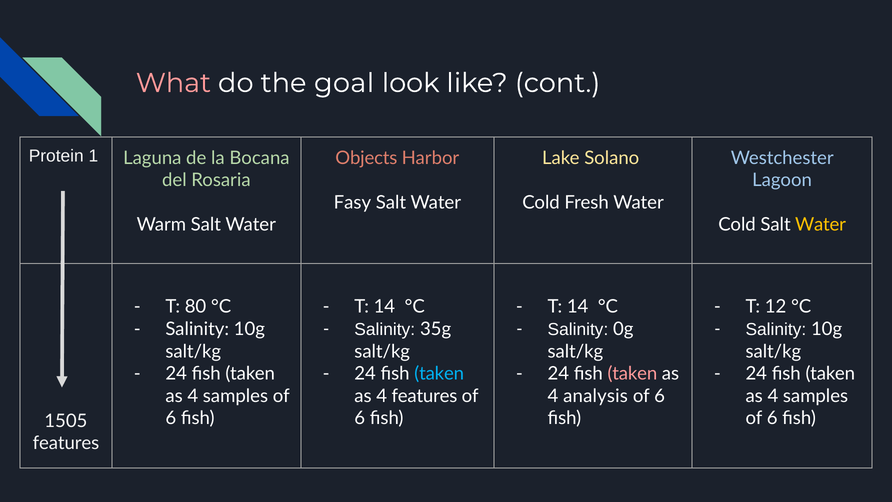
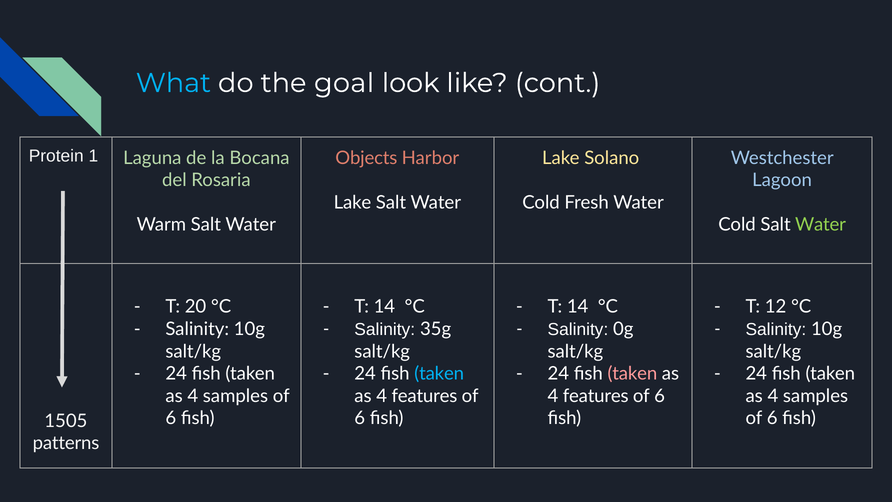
What colour: pink -> light blue
Fasy at (352, 202): Fasy -> Lake
Water at (821, 225) colour: yellow -> light green
80: 80 -> 20
analysis at (596, 396): analysis -> features
features at (66, 443): features -> patterns
